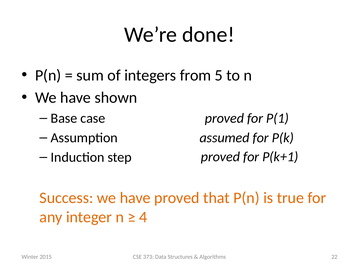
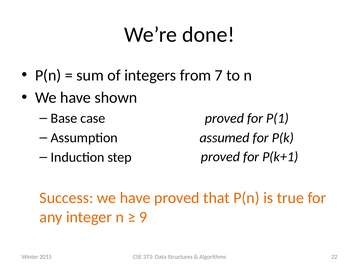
5: 5 -> 7
4: 4 -> 9
